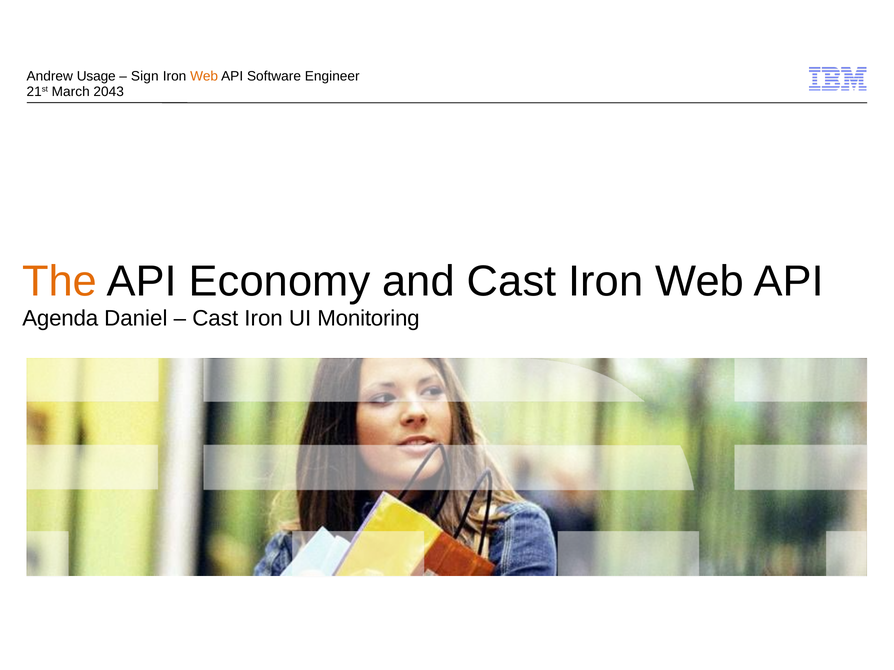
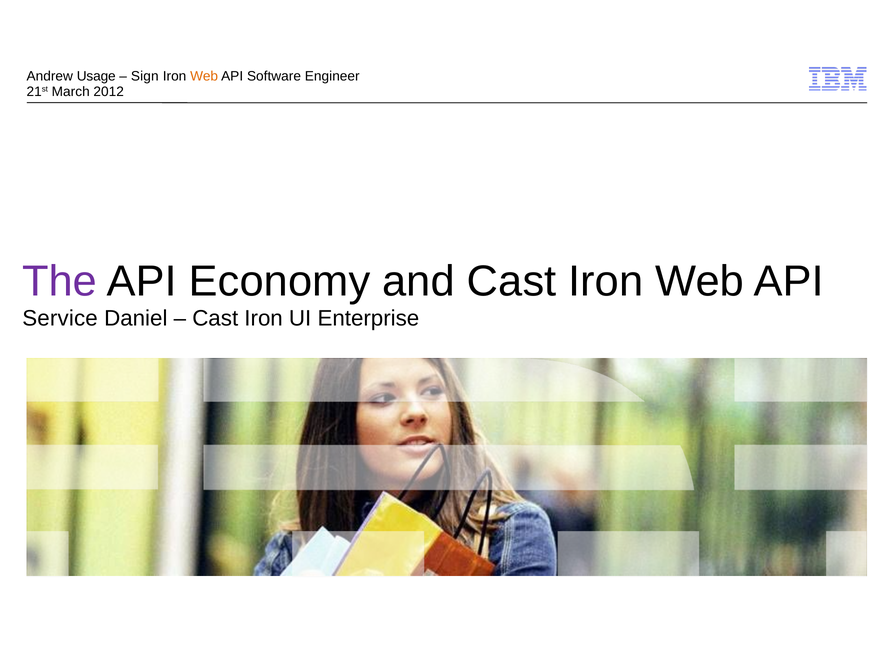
2043: 2043 -> 2012
The colour: orange -> purple
Agenda: Agenda -> Service
Monitoring: Monitoring -> Enterprise
